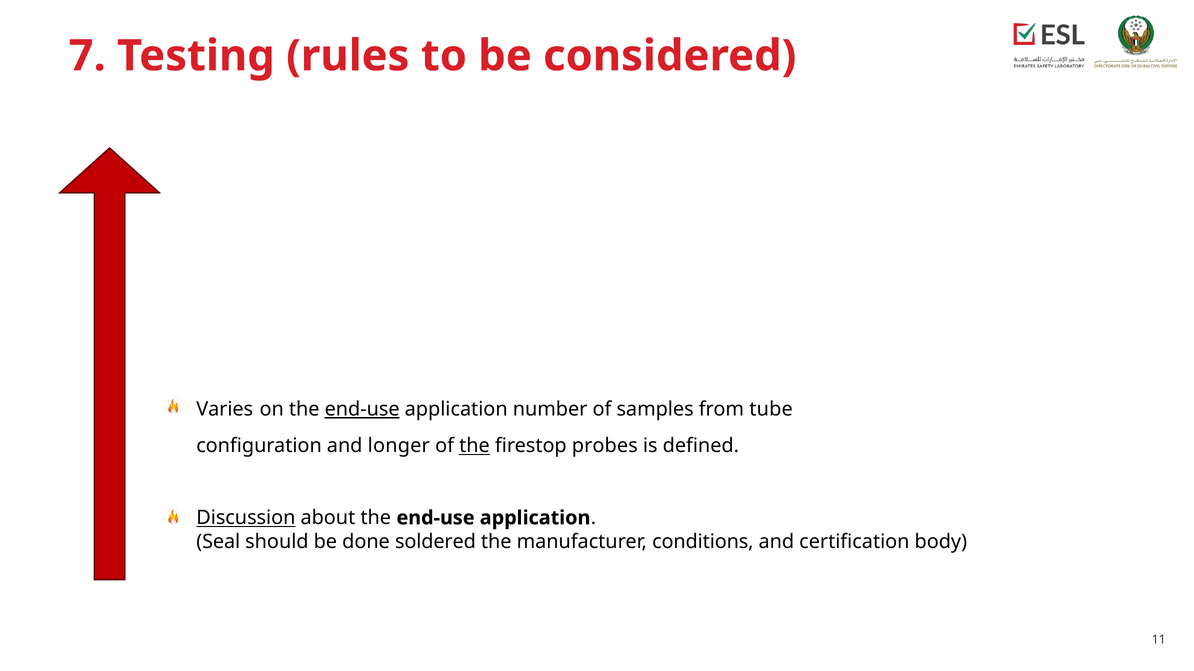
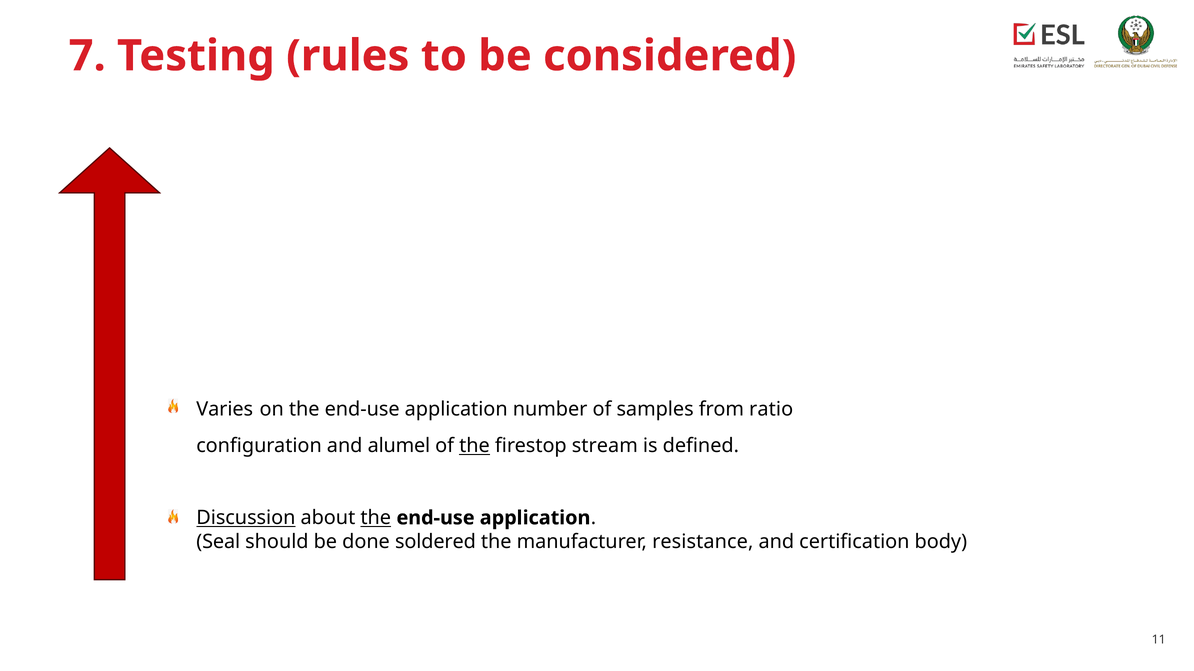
end-use at (362, 410) underline: present -> none
tube: tube -> ratio
longer: longer -> alumel
probes: probes -> stream
the at (376, 518) underline: none -> present
conditions: conditions -> resistance
